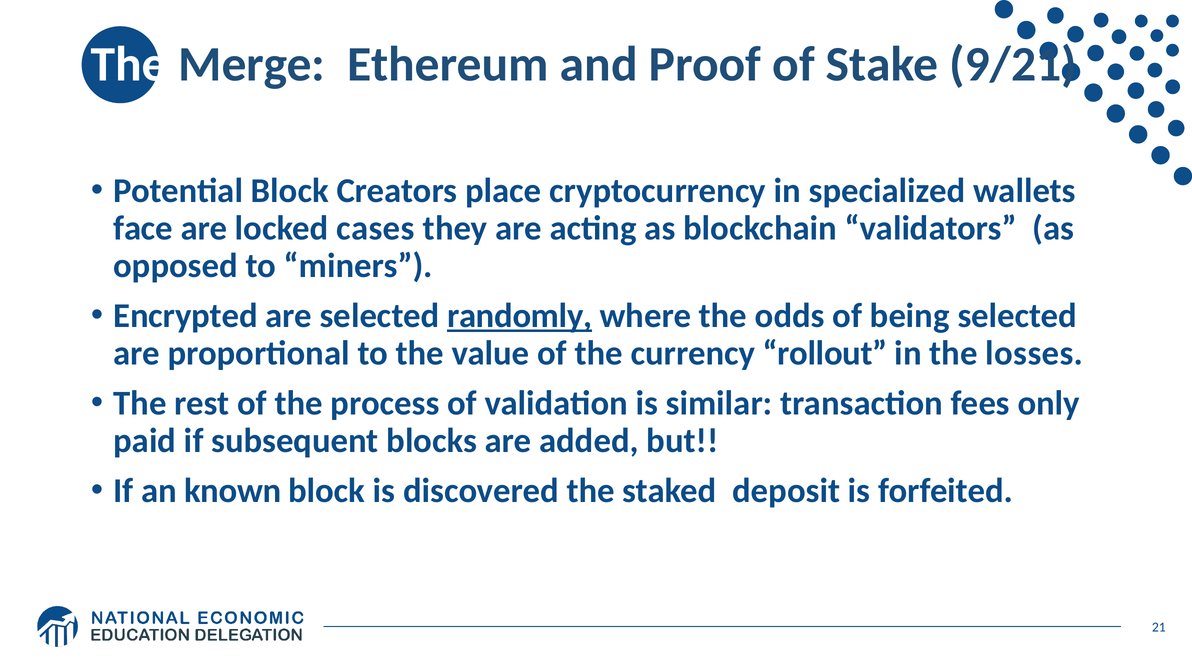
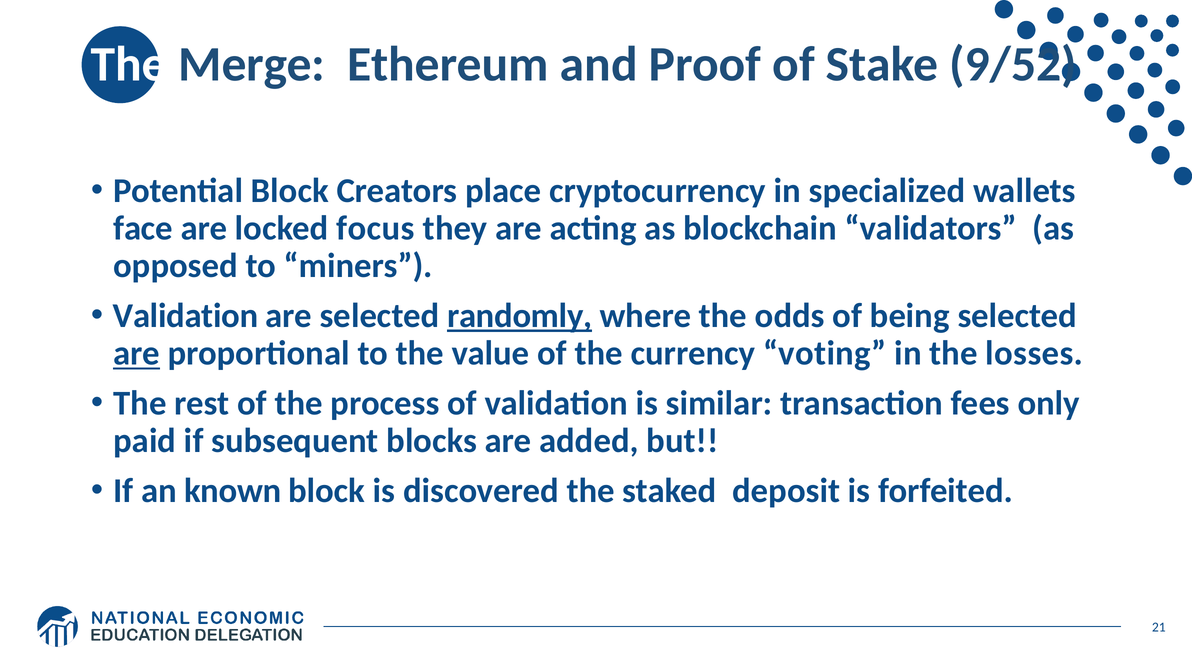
9/21: 9/21 -> 9/52
cases: cases -> focus
Encrypted at (185, 316): Encrypted -> Validation
are at (137, 354) underline: none -> present
rollout: rollout -> voting
